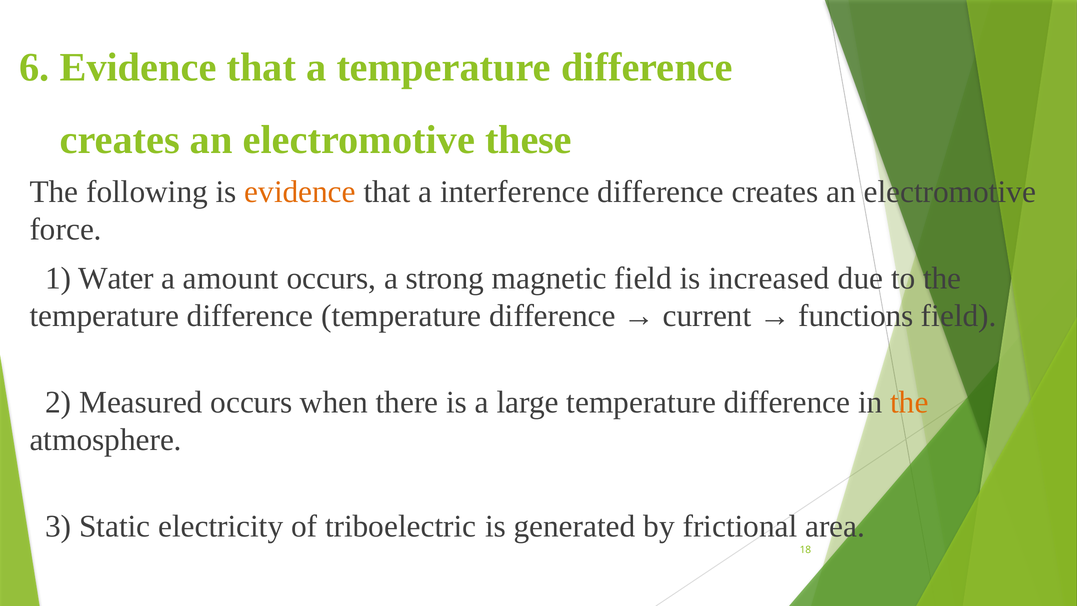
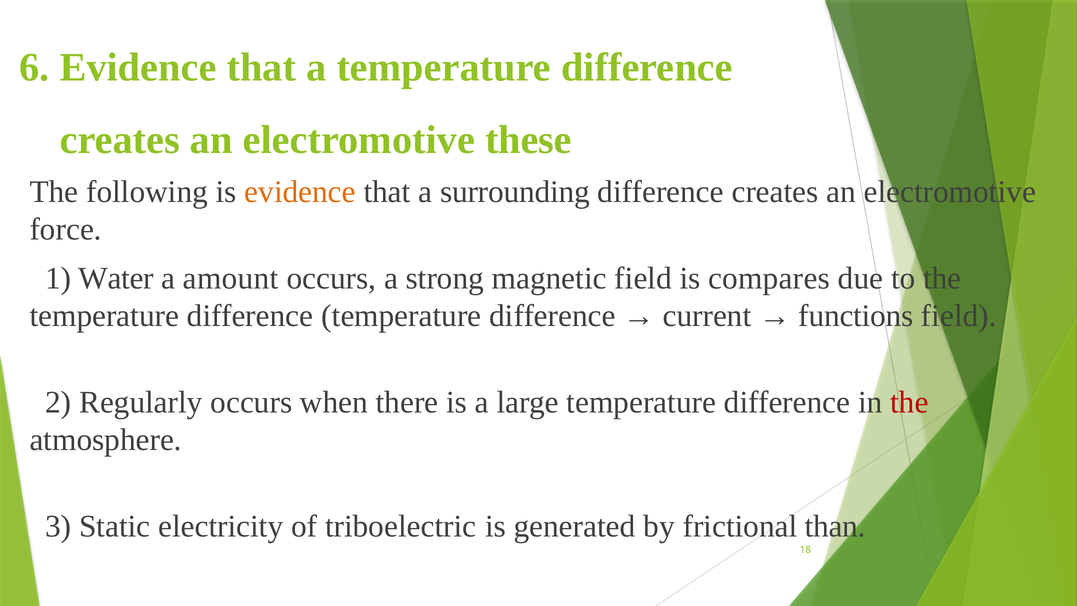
interference: interference -> surrounding
increased: increased -> compares
Measured: Measured -> Regularly
the at (909, 402) colour: orange -> red
area: area -> than
